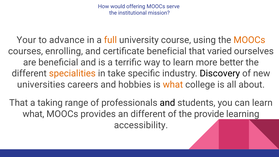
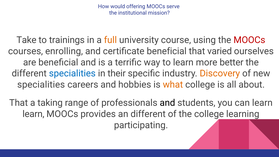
Your: Your -> Take
advance: advance -> trainings
MOOCs at (249, 40) colour: orange -> red
specialities at (72, 74) colour: orange -> blue
take: take -> their
Discovery colour: black -> orange
universities at (41, 85): universities -> specialities
what at (33, 114): what -> learn
the provide: provide -> college
accessibility: accessibility -> participating
